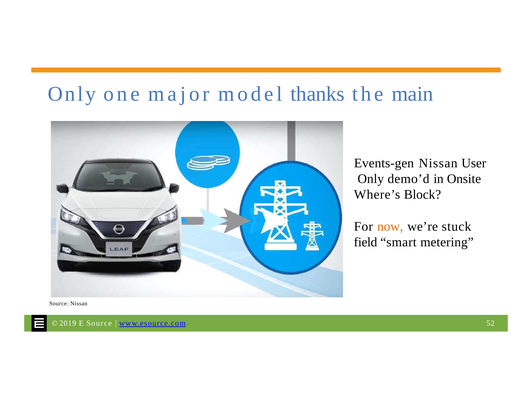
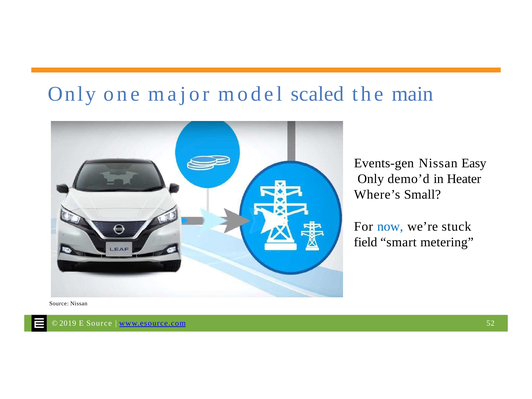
thanks: thanks -> scaled
User: User -> Easy
Onsite: Onsite -> Heater
Block: Block -> Small
now colour: orange -> blue
